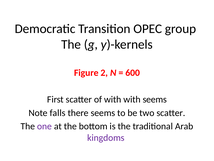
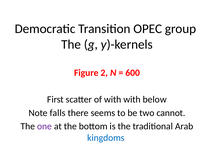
with seems: seems -> below
two scatter: scatter -> cannot
kingdoms colour: purple -> blue
